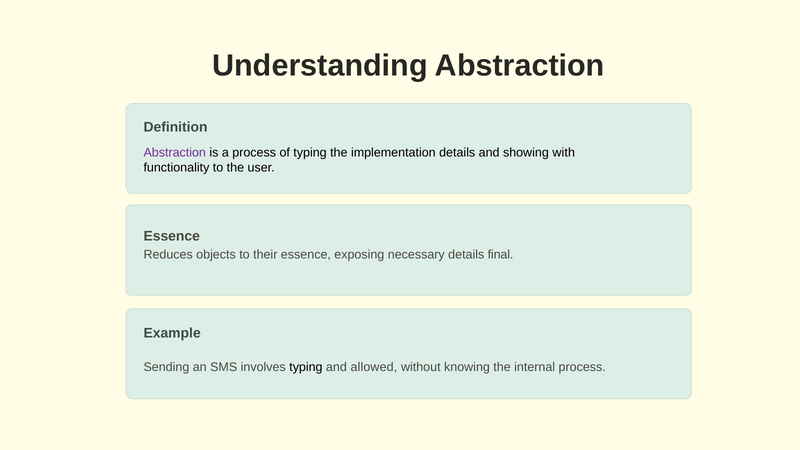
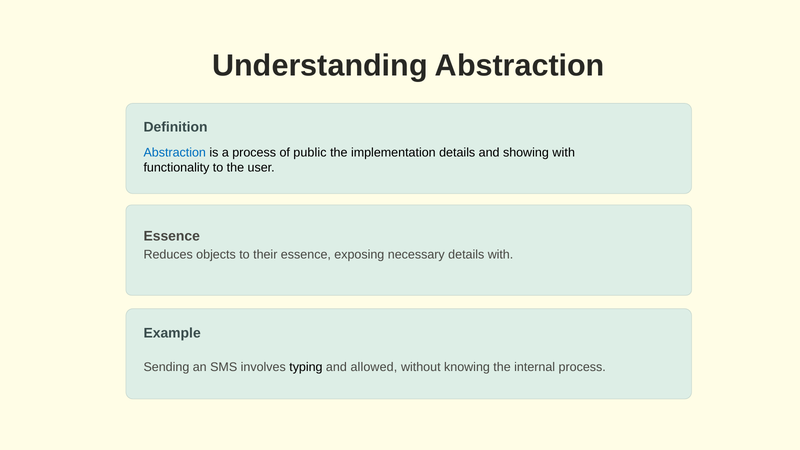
Abstraction at (175, 152) colour: purple -> blue
of typing: typing -> public
details final: final -> with
